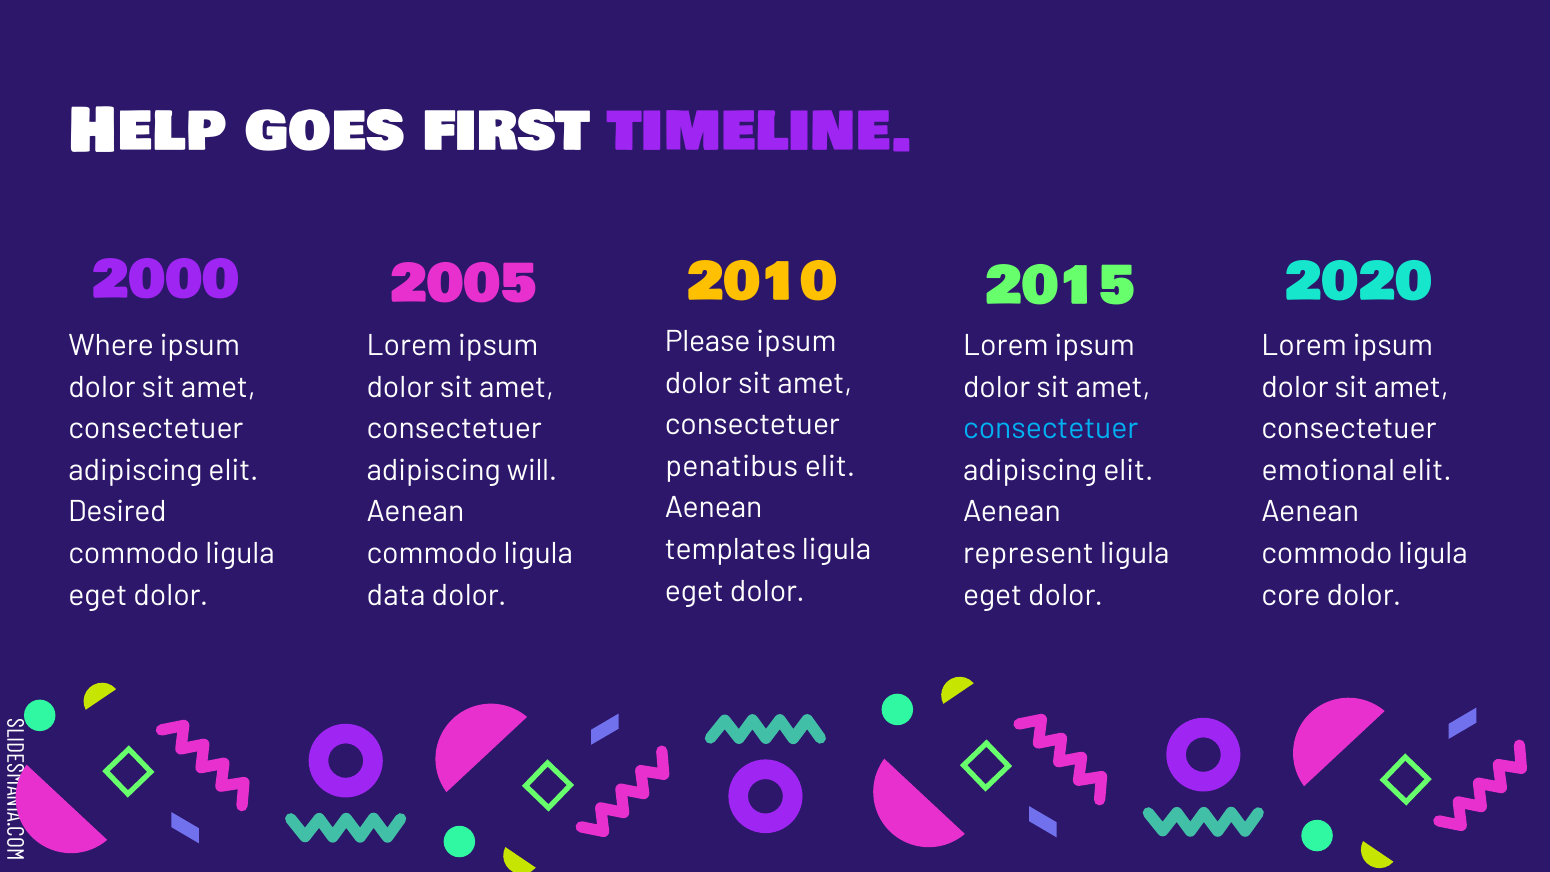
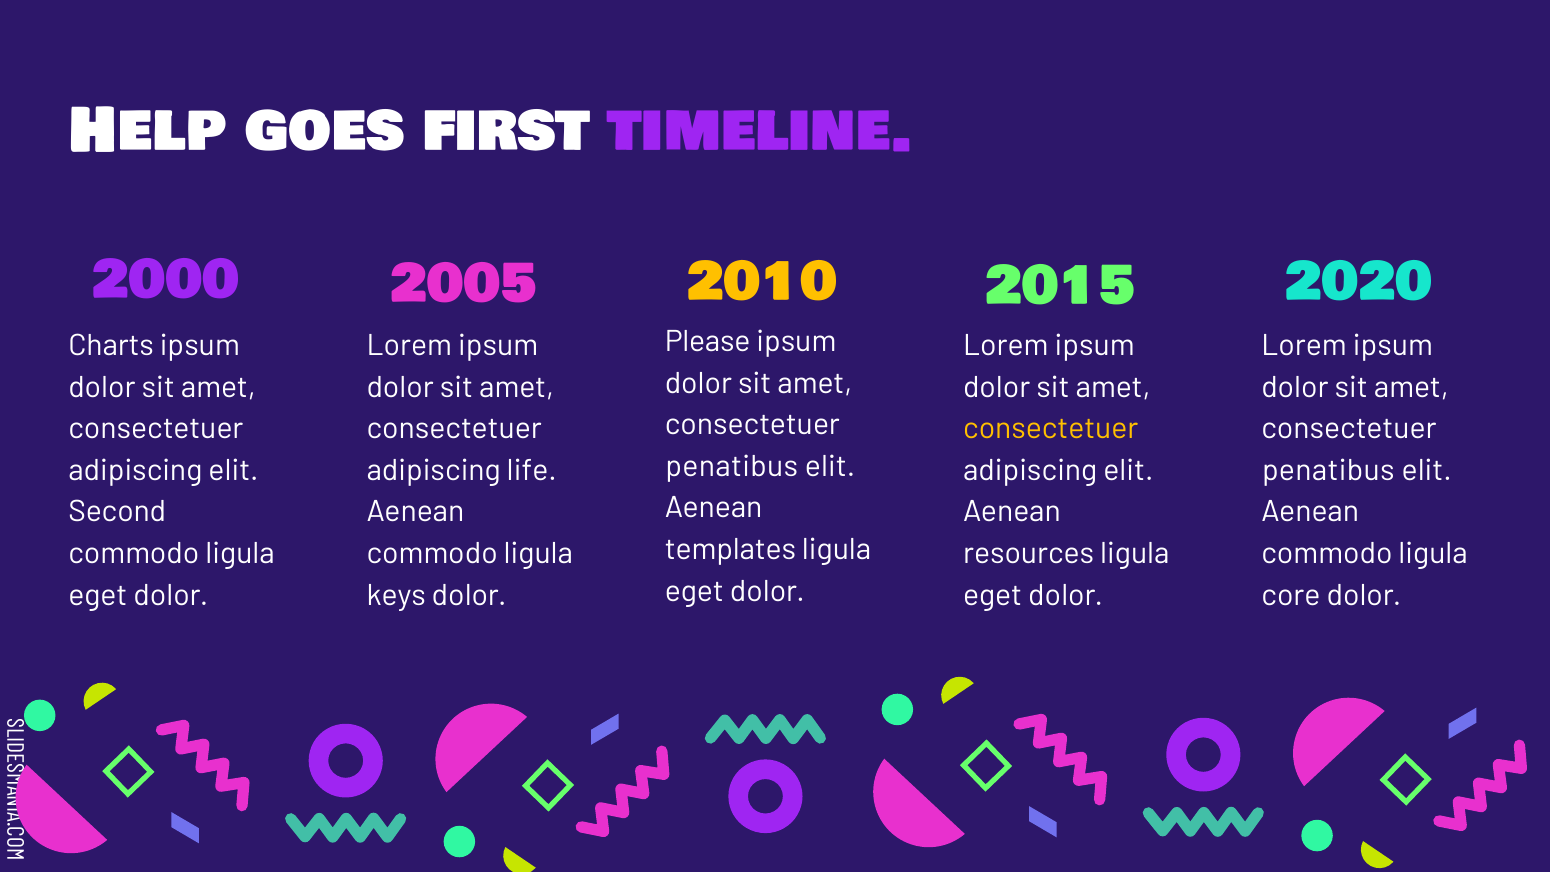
Where: Where -> Charts
consectetuer at (1051, 429) colour: light blue -> yellow
will: will -> life
emotional at (1328, 470): emotional -> penatibus
Desired: Desired -> Second
represent: represent -> resources
data: data -> keys
